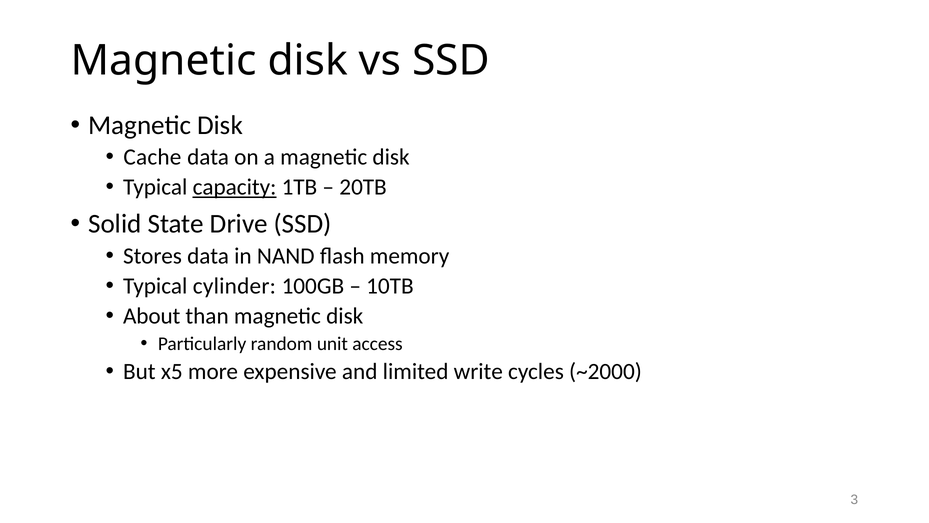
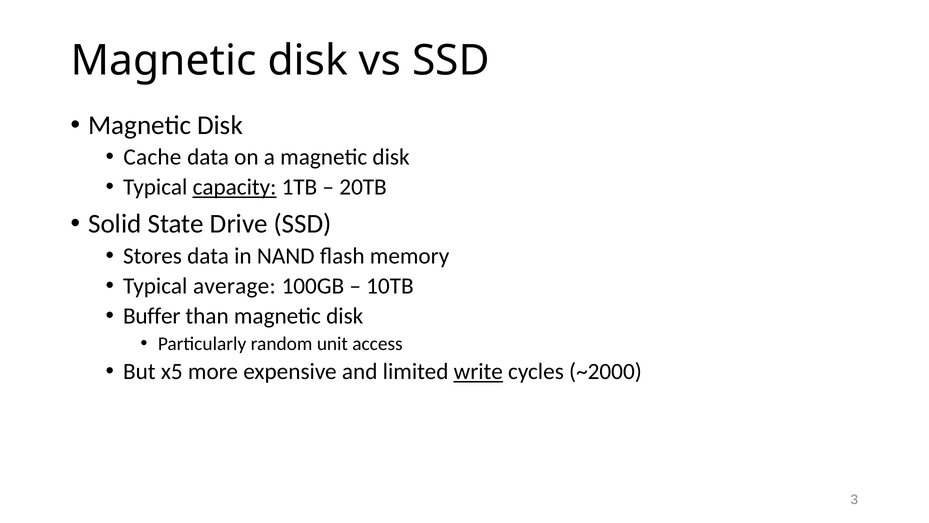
cylinder: cylinder -> average
About: About -> Buffer
write underline: none -> present
